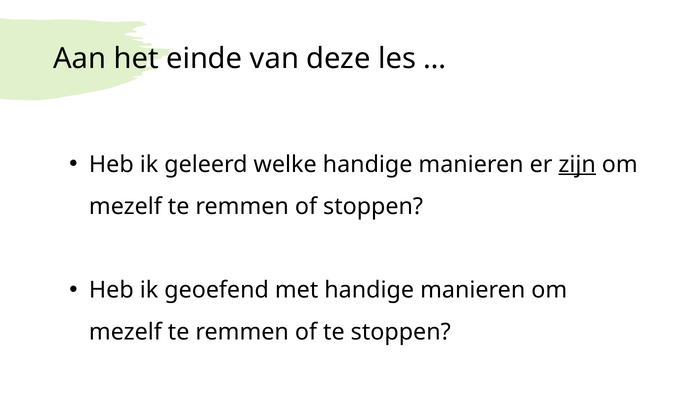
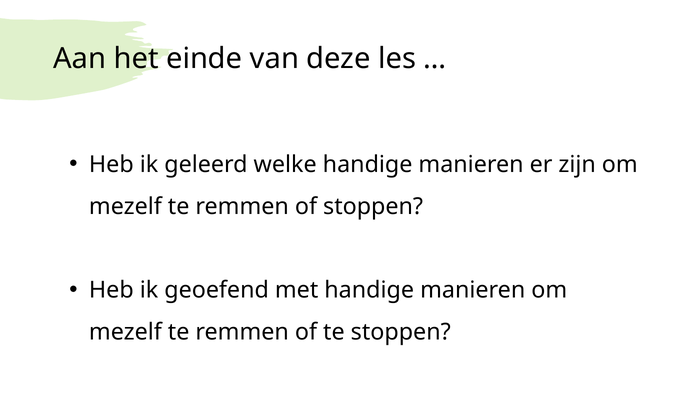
zijn underline: present -> none
